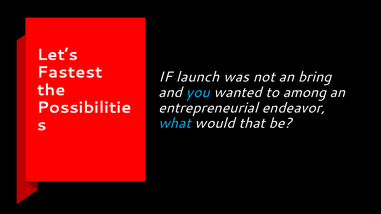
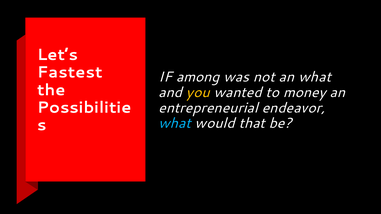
launch: launch -> among
an bring: bring -> what
you colour: light blue -> yellow
among: among -> money
